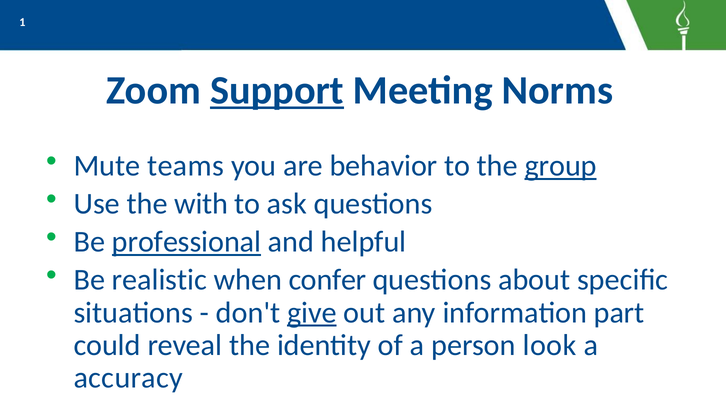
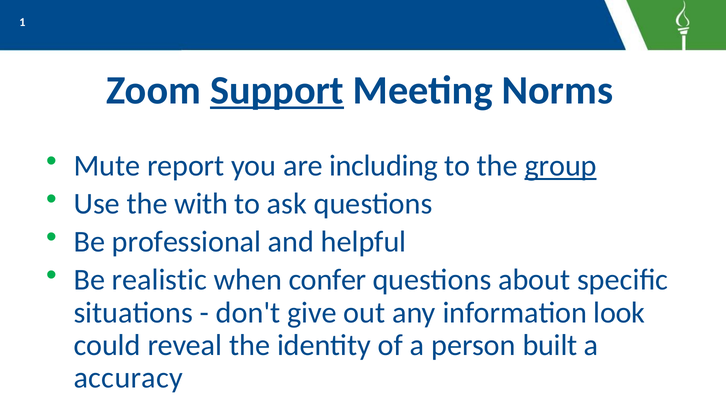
teams: teams -> report
behavior: behavior -> including
professional underline: present -> none
give underline: present -> none
part: part -> look
look: look -> built
